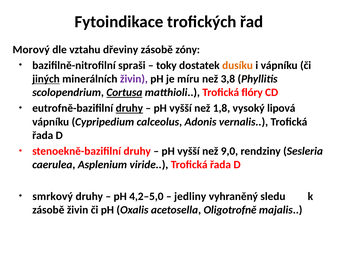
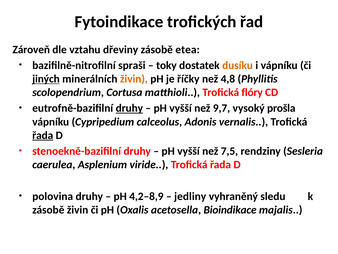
Morový: Morový -> Zároveň
zóny: zóny -> etea
živin at (134, 79) colour: purple -> orange
míru: míru -> říčky
3,8: 3,8 -> 4,8
Cortusa underline: present -> none
1,8: 1,8 -> 9,7
lipová: lipová -> prošla
řada at (43, 135) underline: none -> present
9,0: 9,0 -> 7,5
smrkový: smrkový -> polovina
4,2–5,0: 4,2–5,0 -> 4,2–8,9
Oligotrofně: Oligotrofně -> Bioindikace
